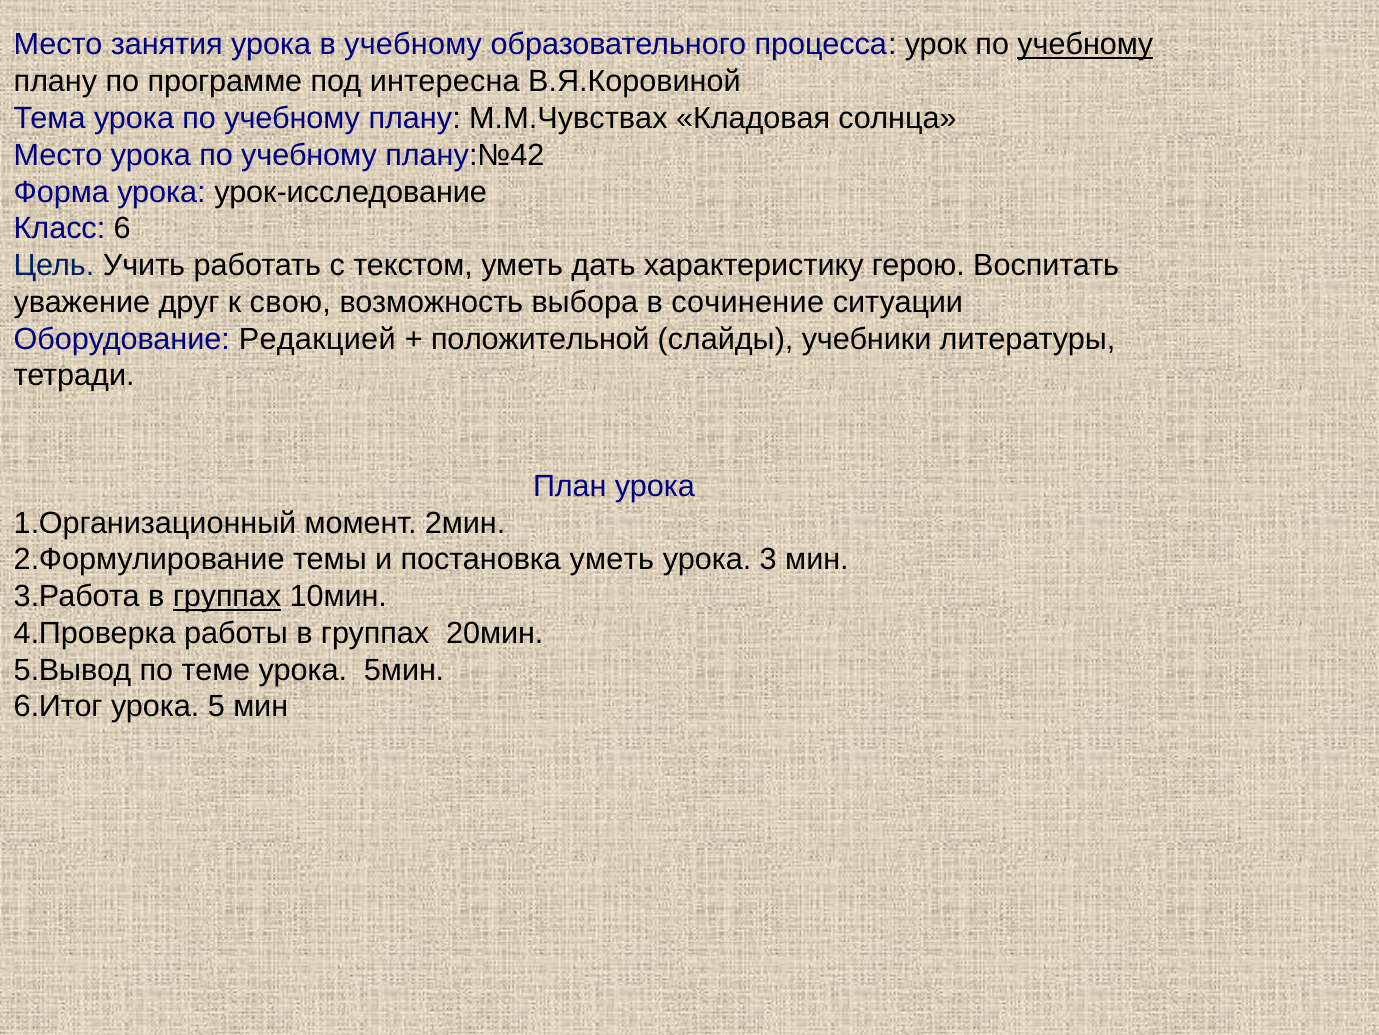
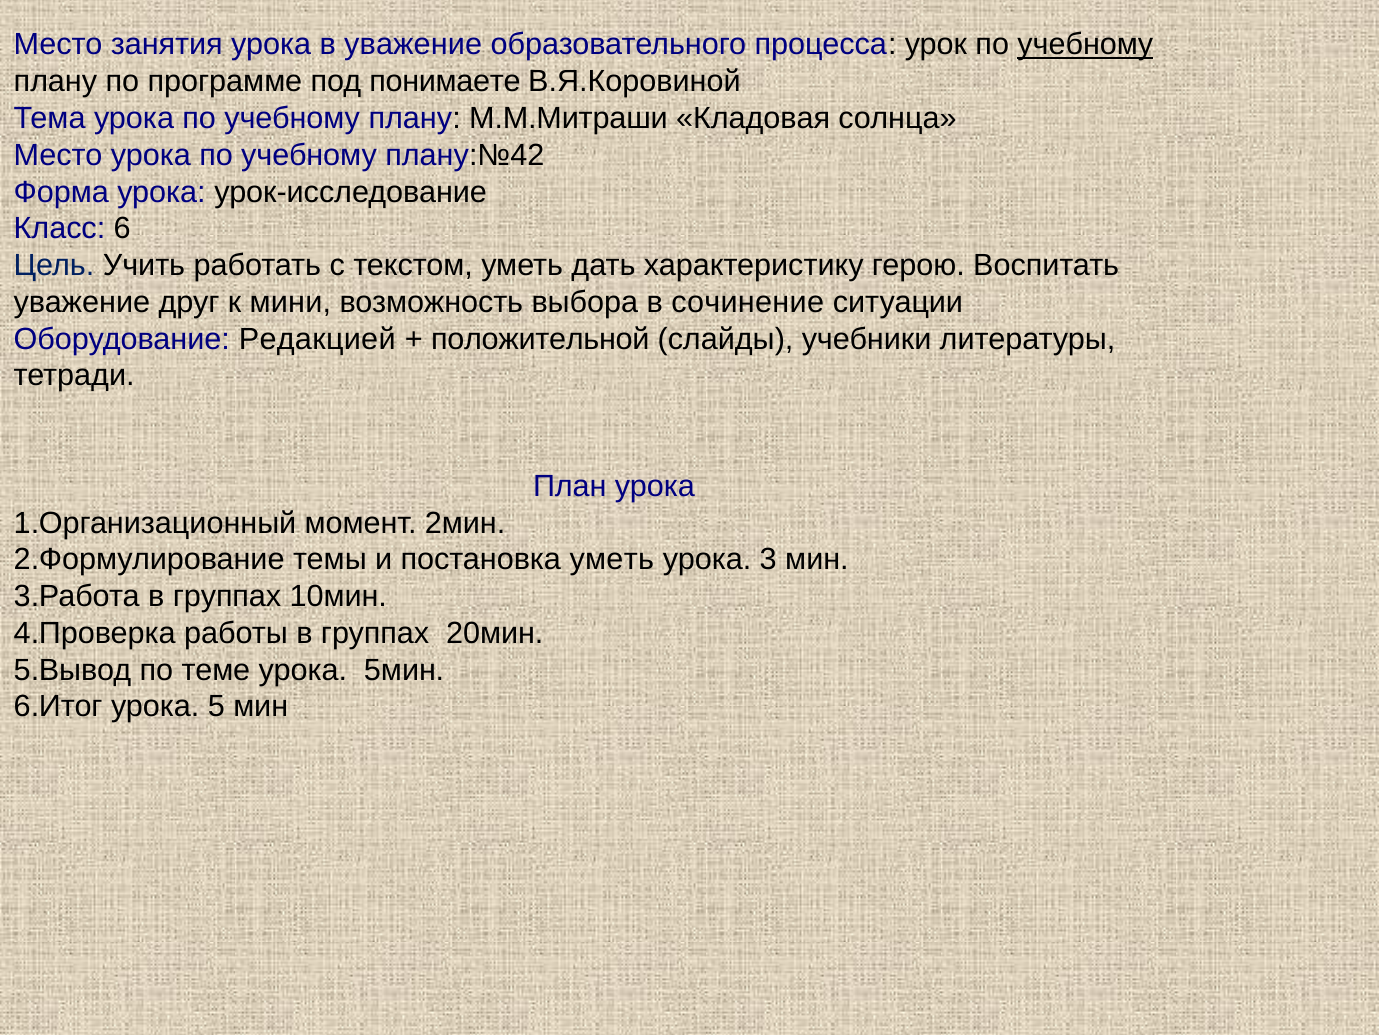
в учебному: учебному -> уважение
интересна: интересна -> понимаете
М.М.Чувствах: М.М.Чувствах -> М.М.Митраши
свою: свою -> мини
группах at (227, 596) underline: present -> none
